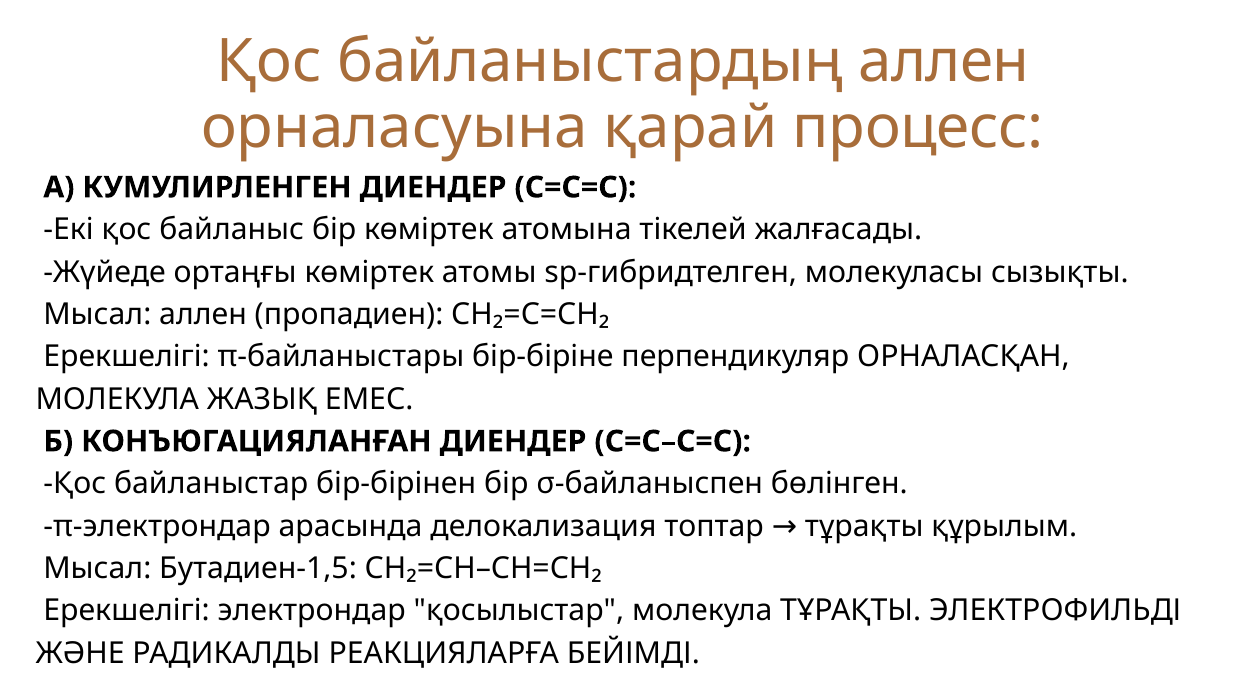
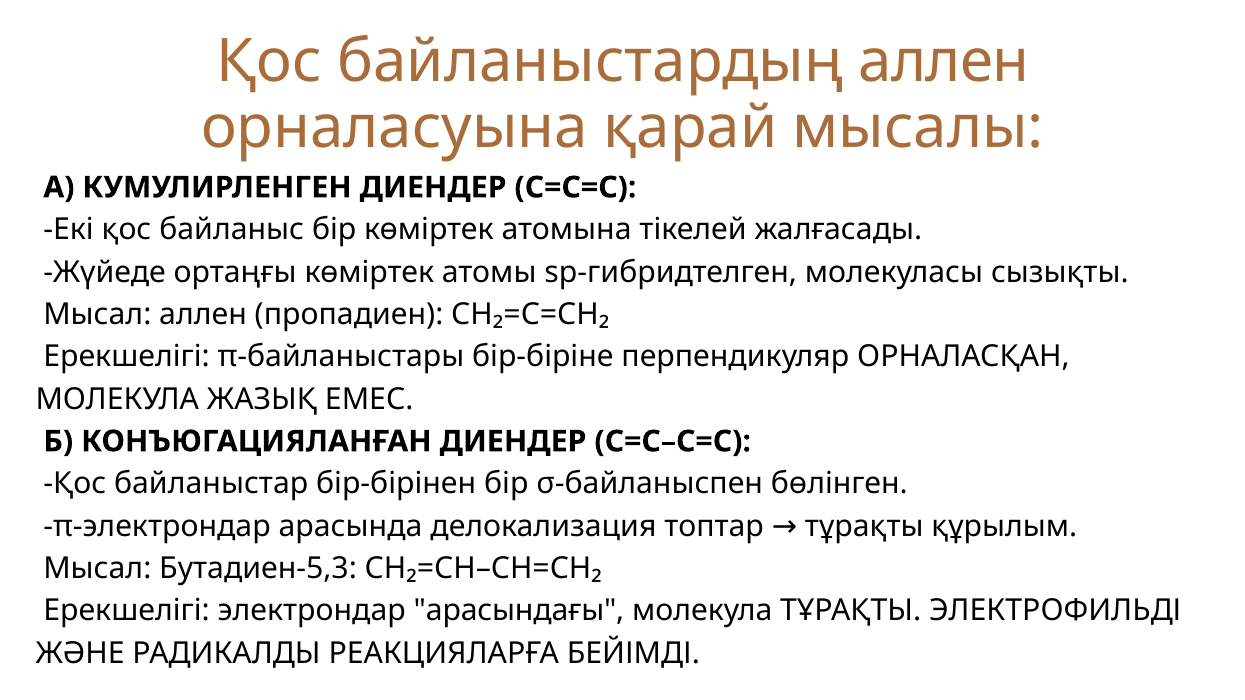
процесс: процесс -> мысалы
Бутадиен-1,5: Бутадиен-1,5 -> Бутадиен-5,3
қосылыстар: қосылыстар -> арасындағы
